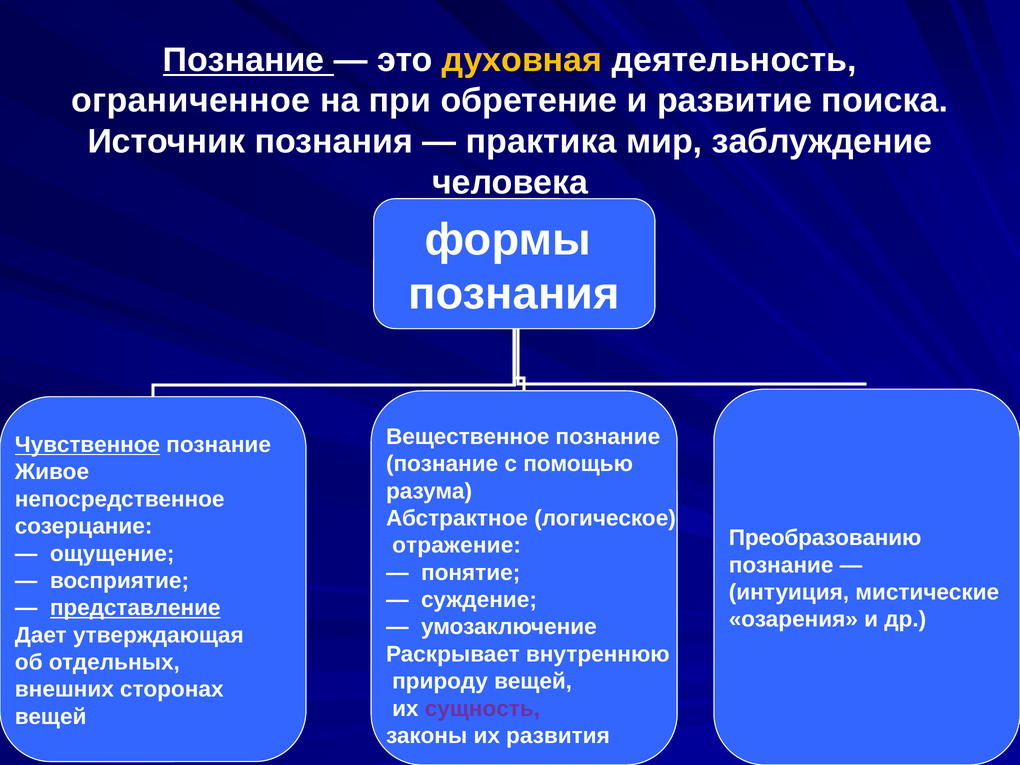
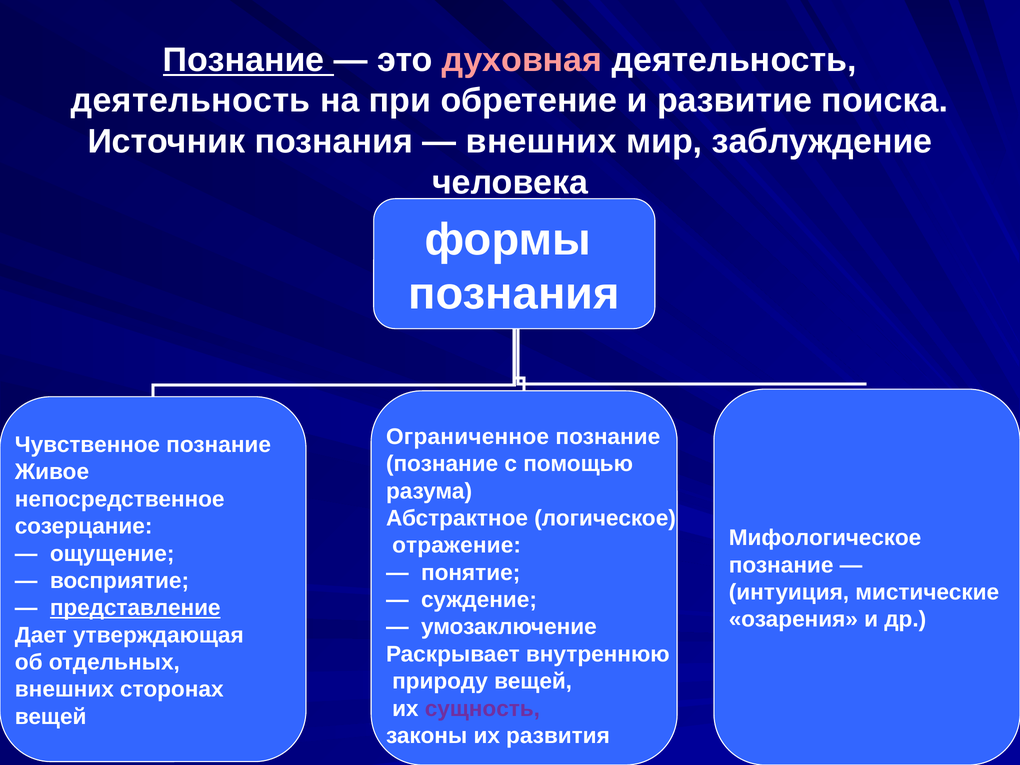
духовная colour: yellow -> pink
ограниченное at (191, 101): ограниченное -> деятельность
практика at (541, 142): практика -> внешних
Вещественное: Вещественное -> Ограниченное
Чувственное underline: present -> none
Преобразованию: Преобразованию -> Мифологическое
